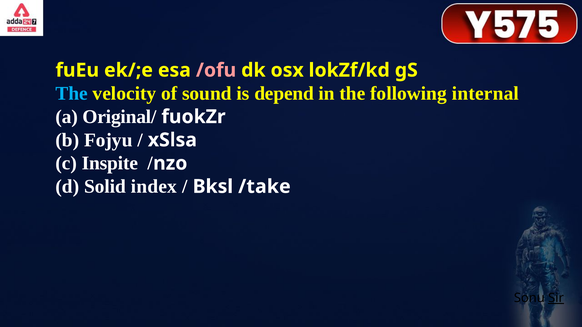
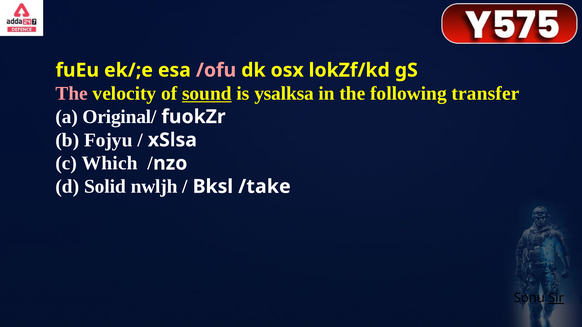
The at (72, 94) colour: light blue -> pink
sound underline: none -> present
depend: depend -> ysalksa
internal: internal -> transfer
Inspite: Inspite -> Which
index: index -> nwljh
